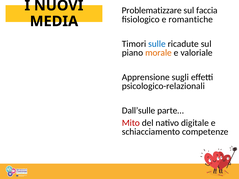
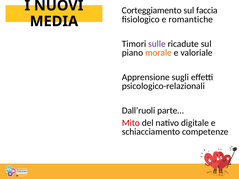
Problematizzare: Problematizzare -> Corteggiamento
sulle colour: blue -> purple
Dall’sulle: Dall’sulle -> Dall’ruoli
